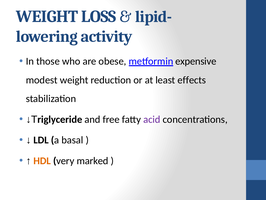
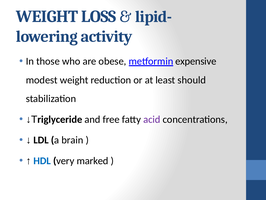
effects: effects -> should
basal: basal -> brain
HDL colour: orange -> blue
